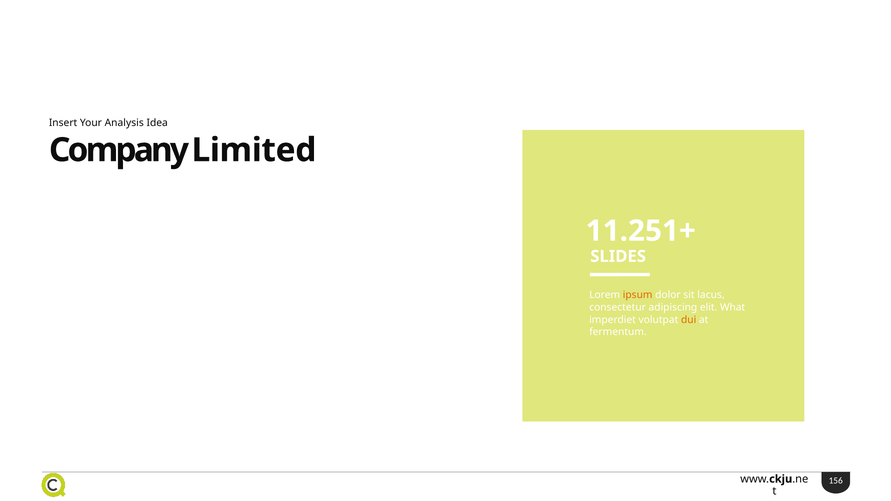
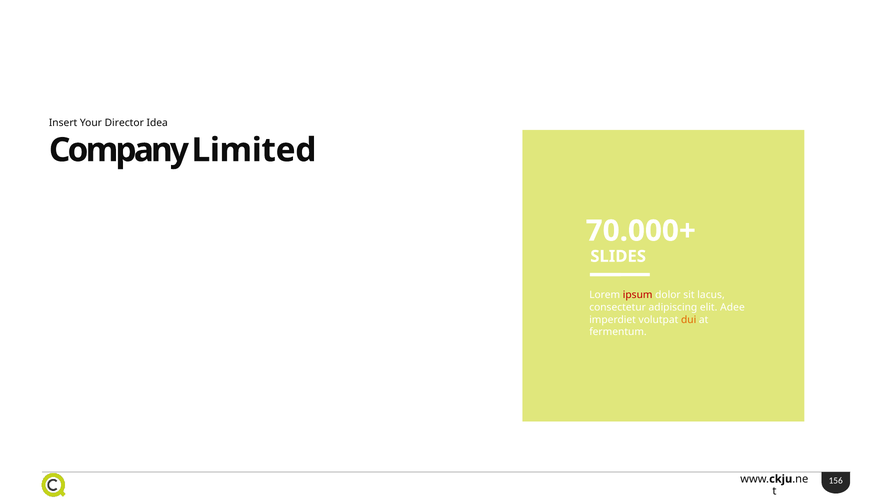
Analysis: Analysis -> Director
11.251+: 11.251+ -> 70.000+
ipsum colour: orange -> red
What: What -> Adee
